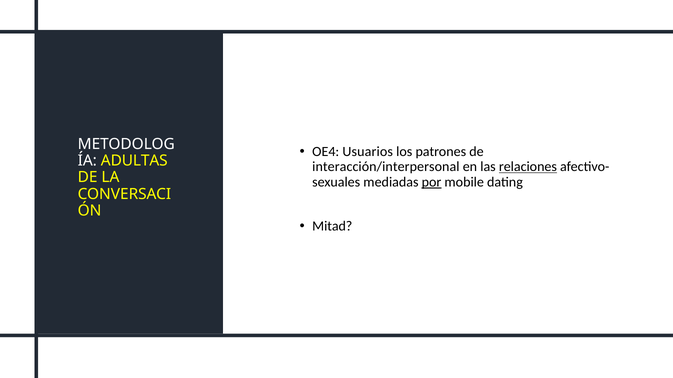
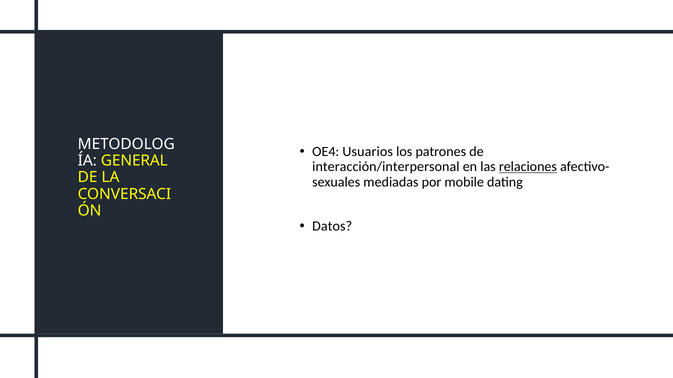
ADULTAS: ADULTAS -> GENERAL
por underline: present -> none
Mitad: Mitad -> Datos
